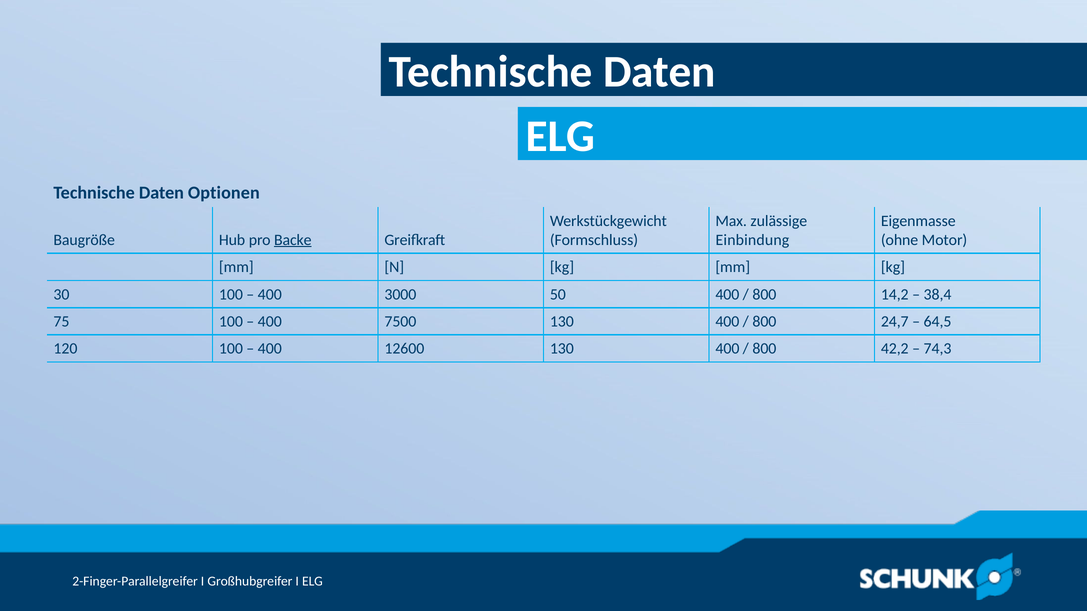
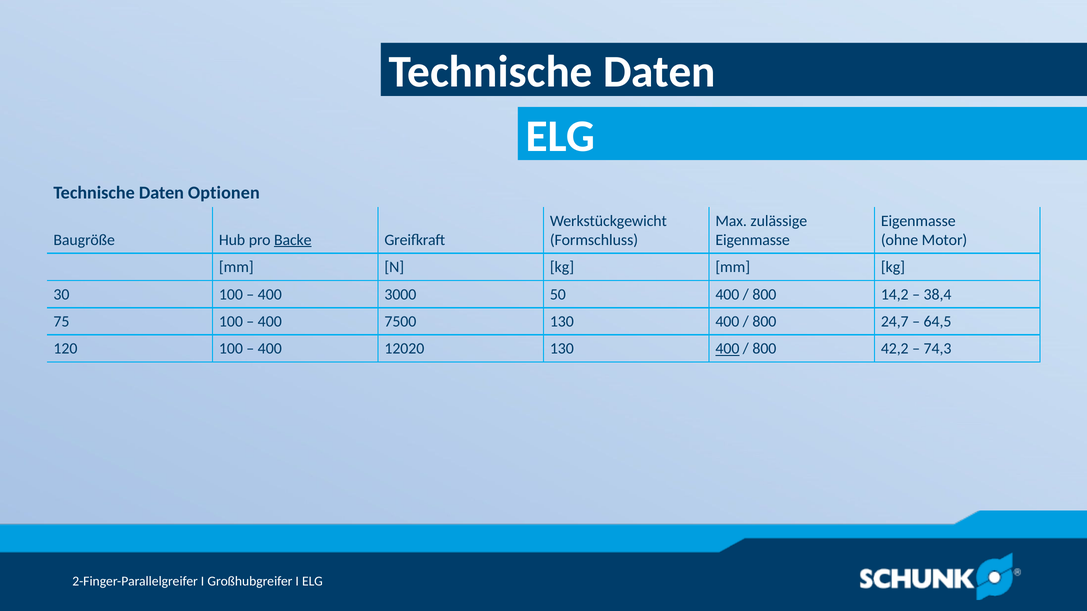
Einbindung at (752, 240): Einbindung -> Eigenmasse
12600: 12600 -> 12020
400 at (727, 349) underline: none -> present
